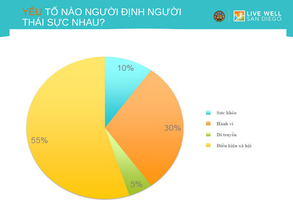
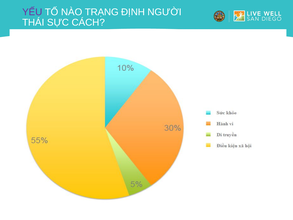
YẾU colour: orange -> purple
NÀO NGƯỜI: NGƯỜI -> TRẠNG
NHAU: NHAU -> CÁCH
